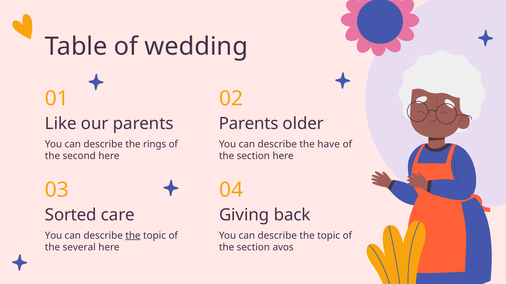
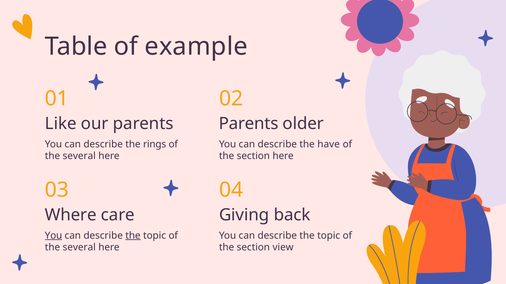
wedding: wedding -> example
second at (79, 156): second -> several
Sorted: Sorted -> Where
You at (54, 236) underline: none -> present
avos: avos -> view
